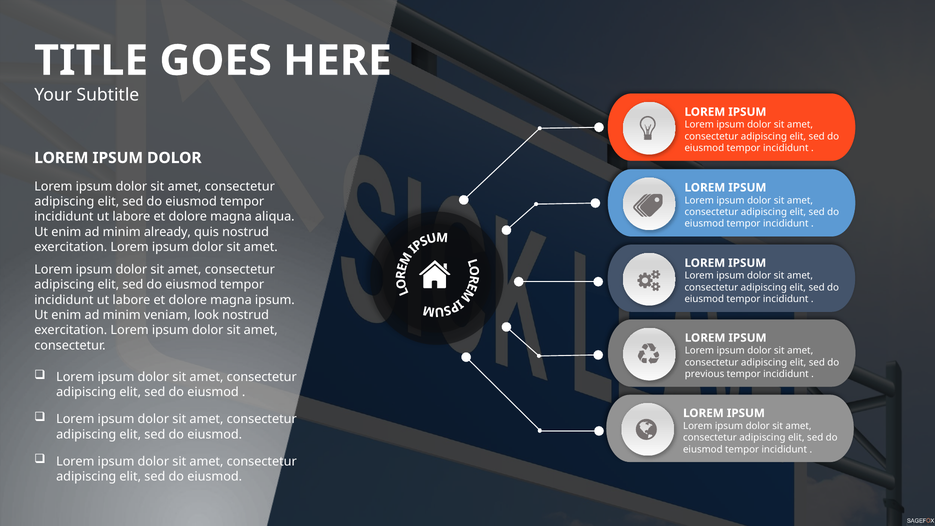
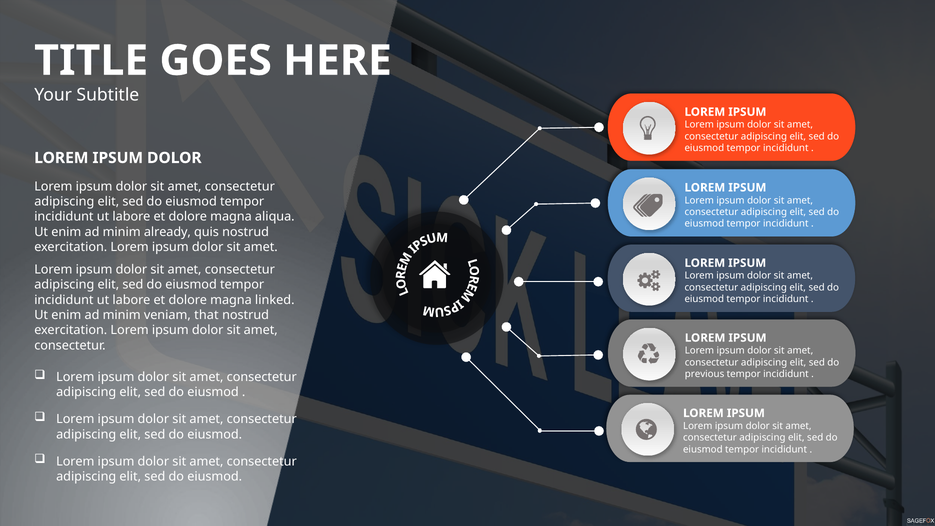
magna ipsum: ipsum -> linked
look: look -> that
